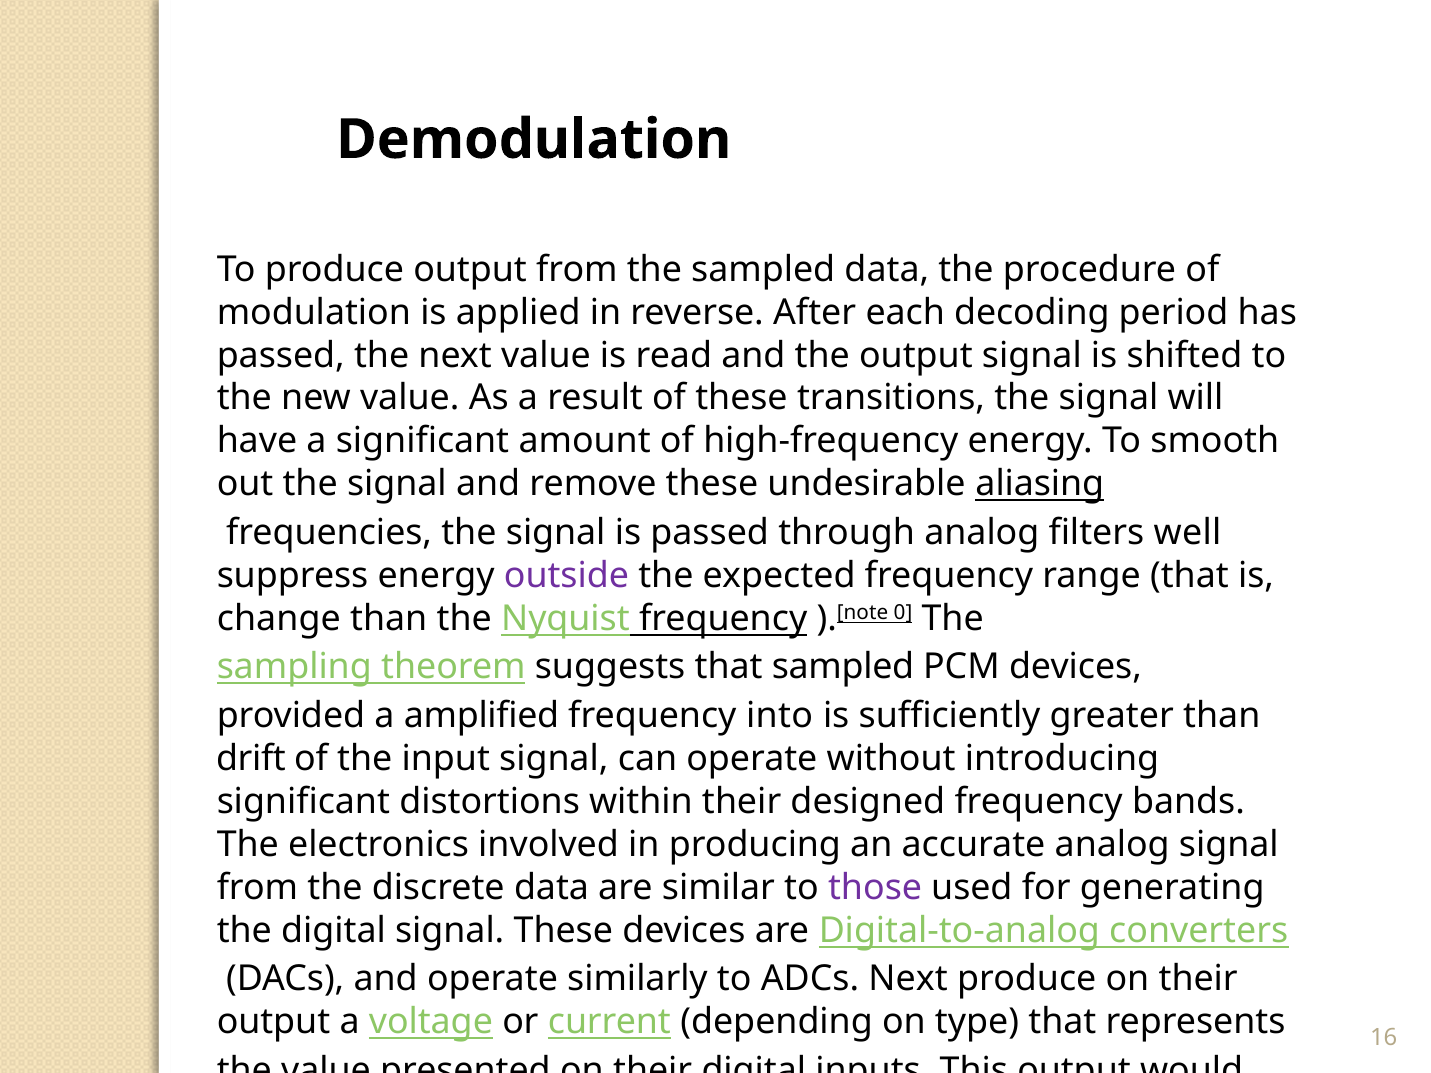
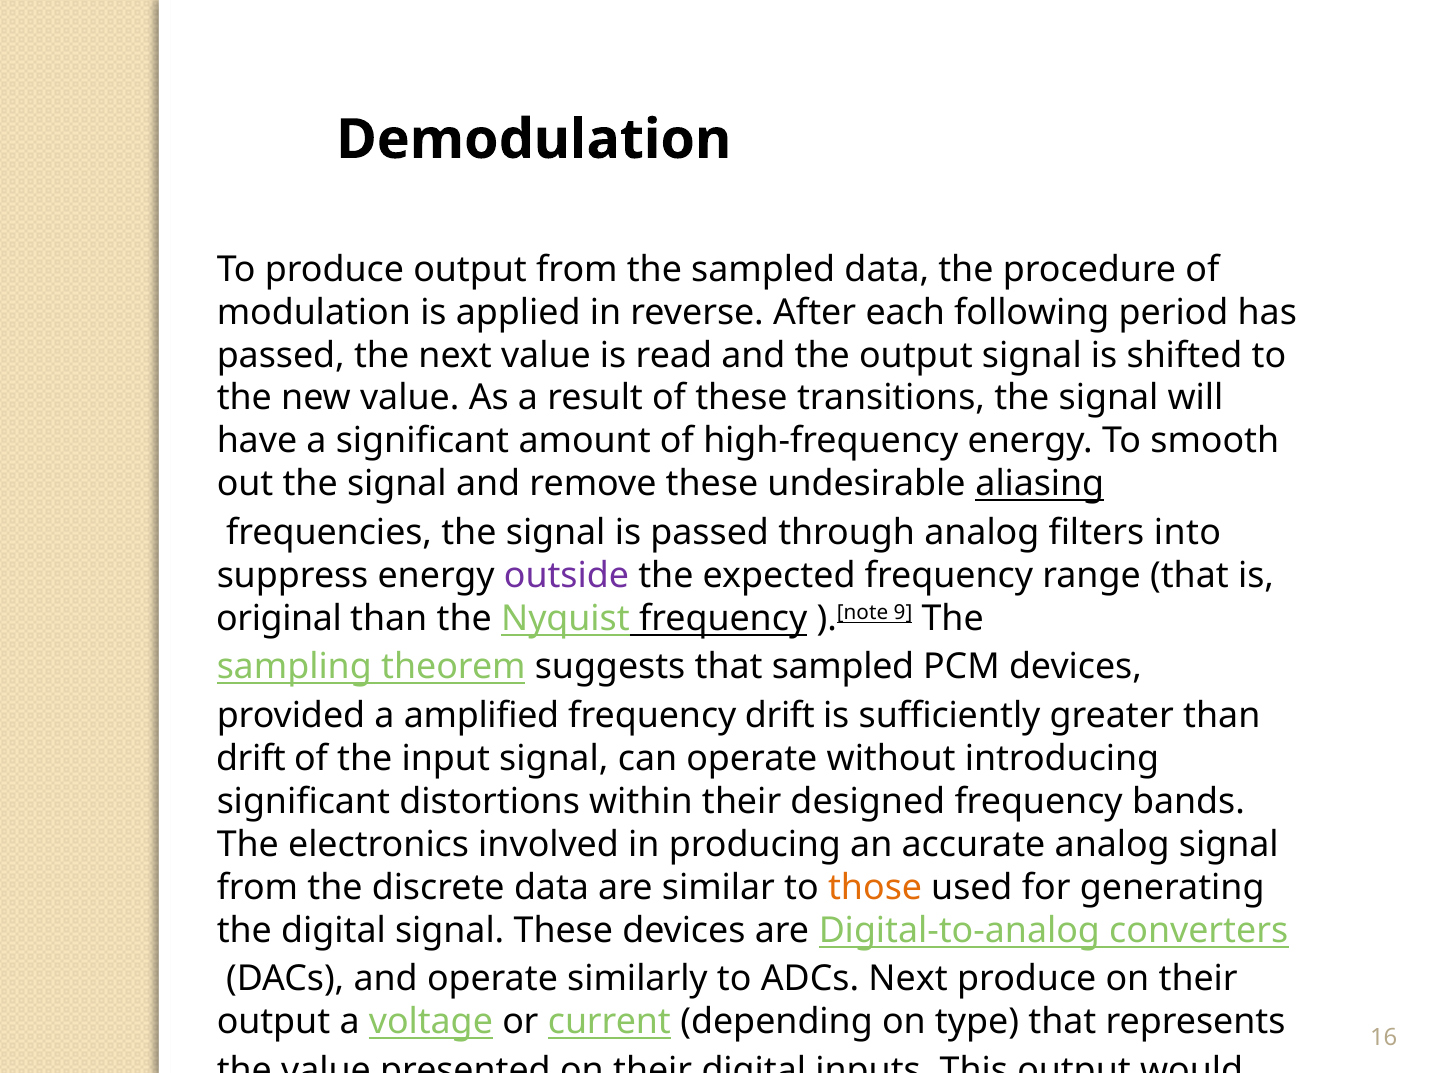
decoding: decoding -> following
well: well -> into
change: change -> original
0: 0 -> 9
frequency into: into -> drift
those colour: purple -> orange
